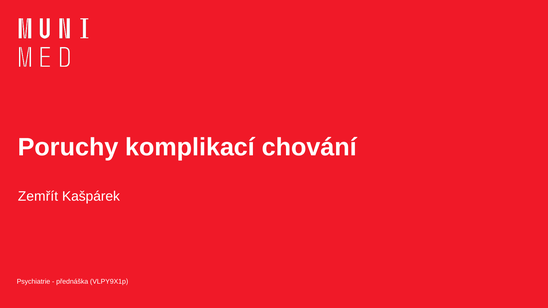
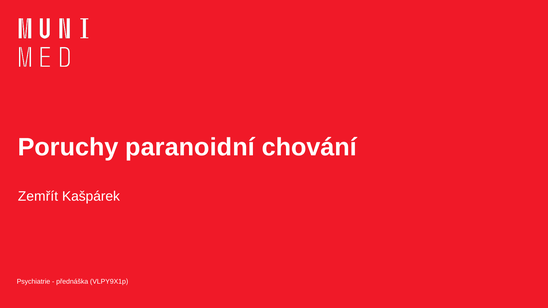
komplikací: komplikací -> paranoidní
